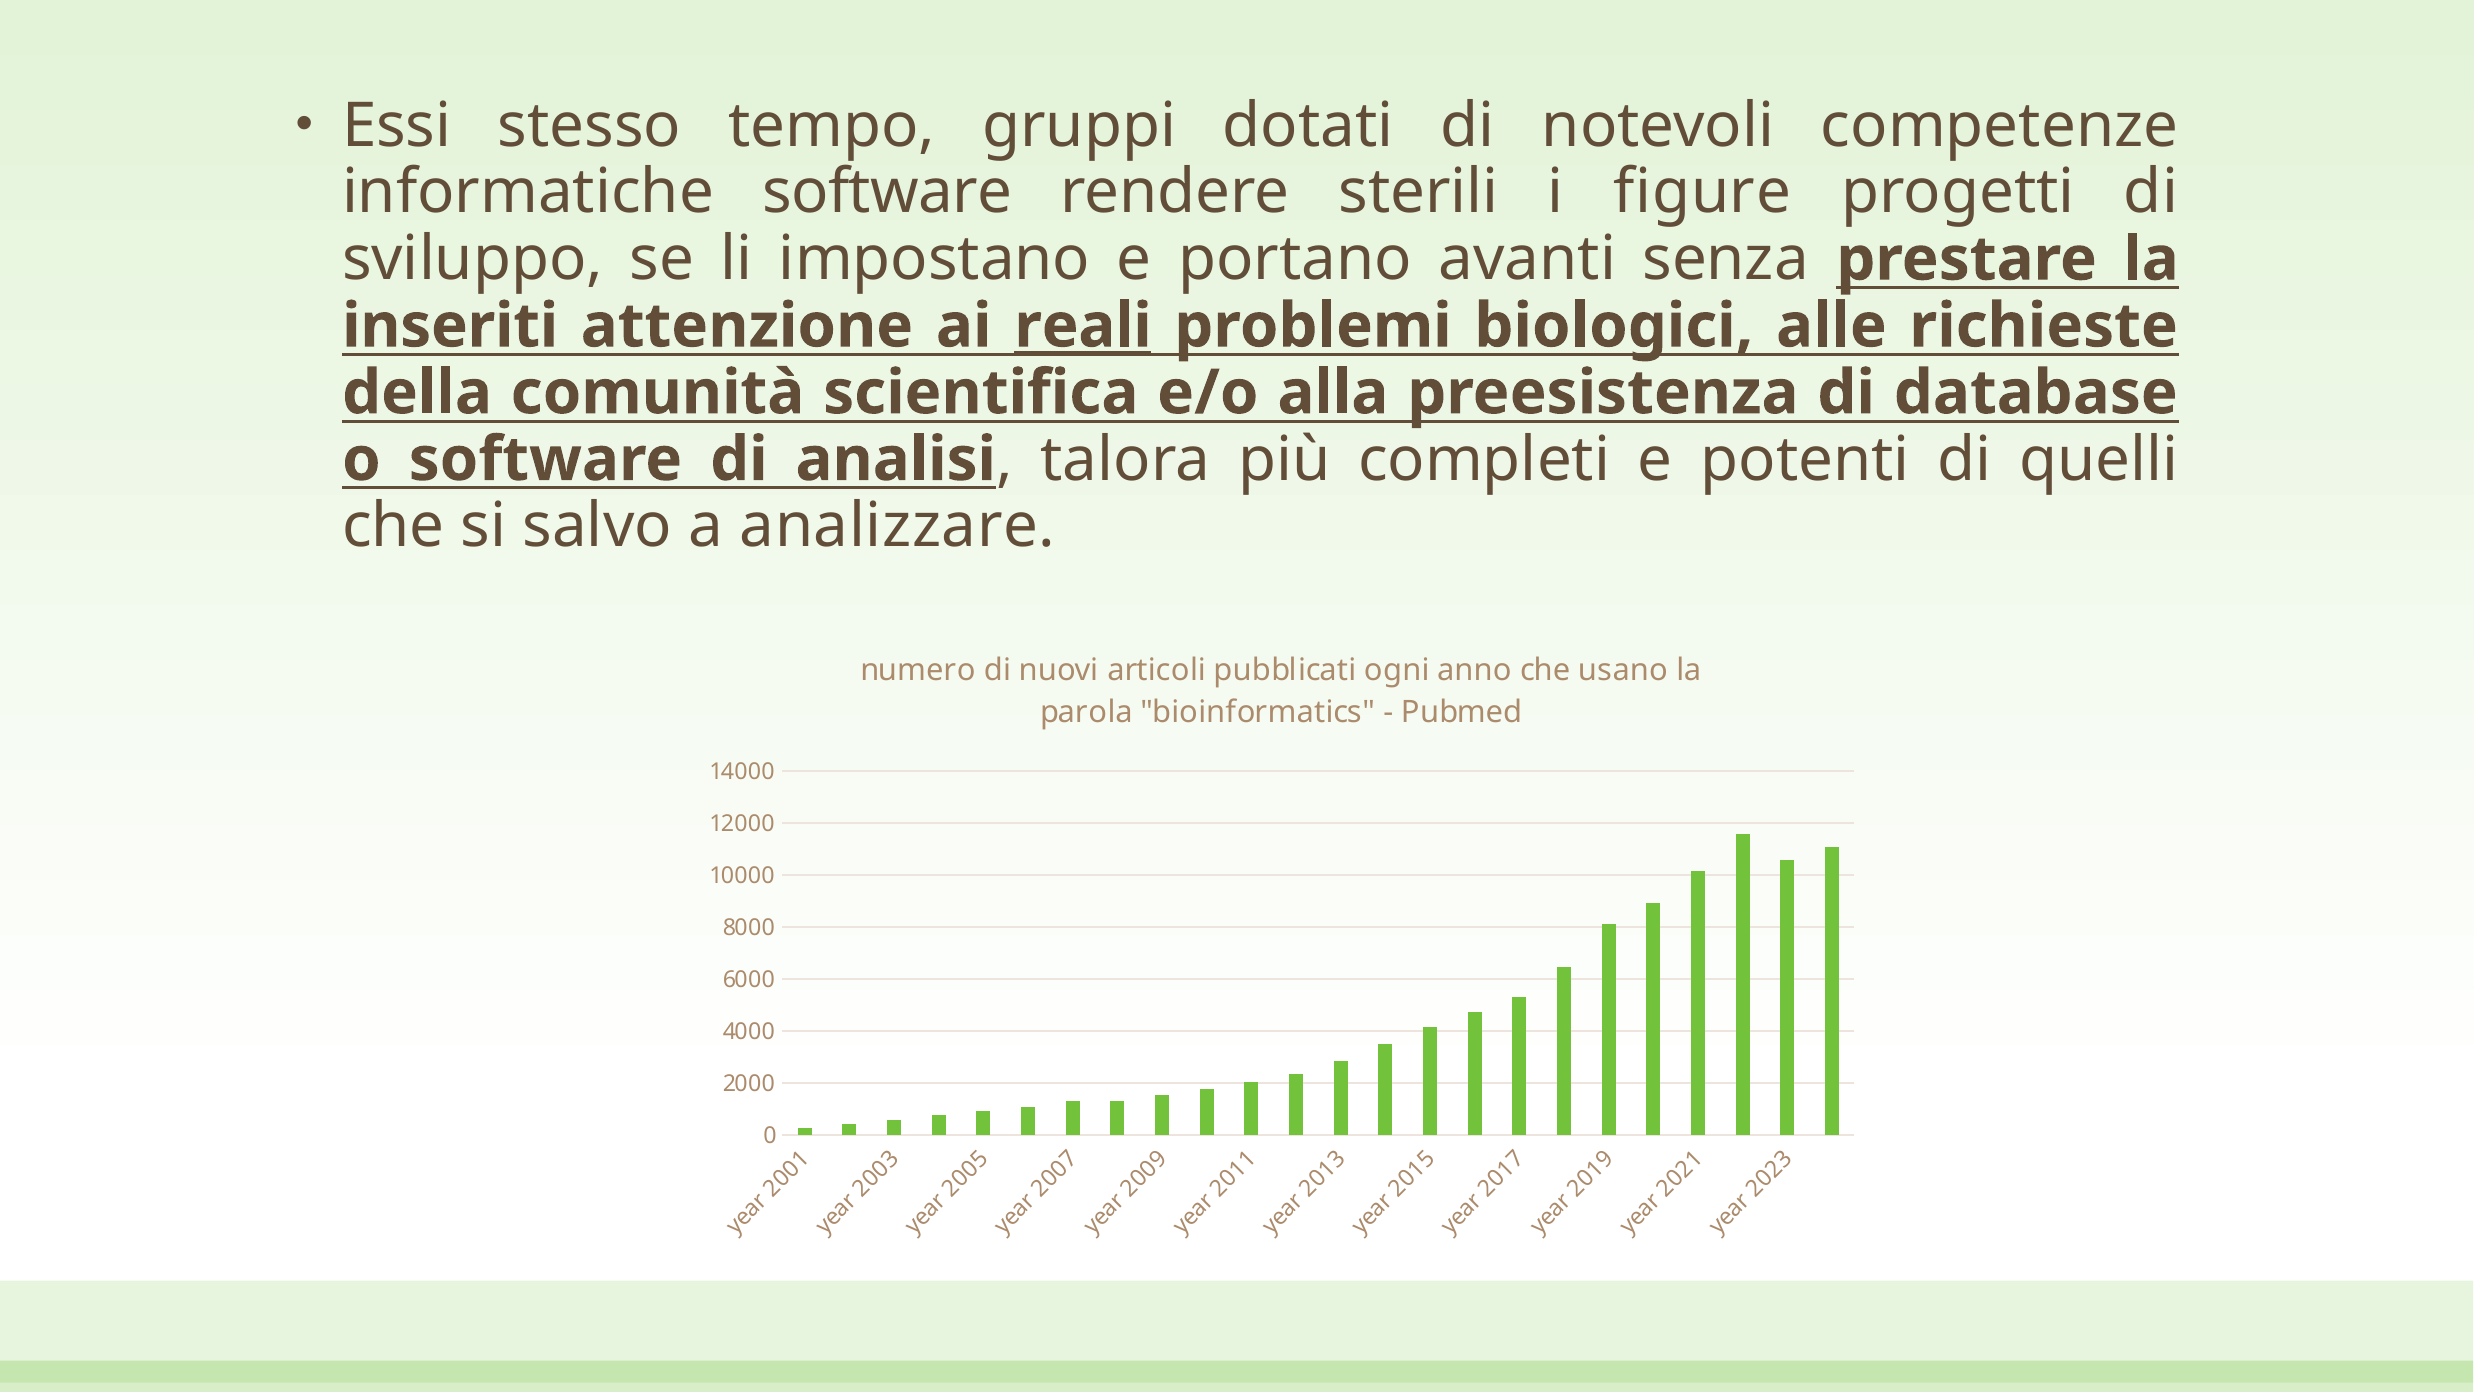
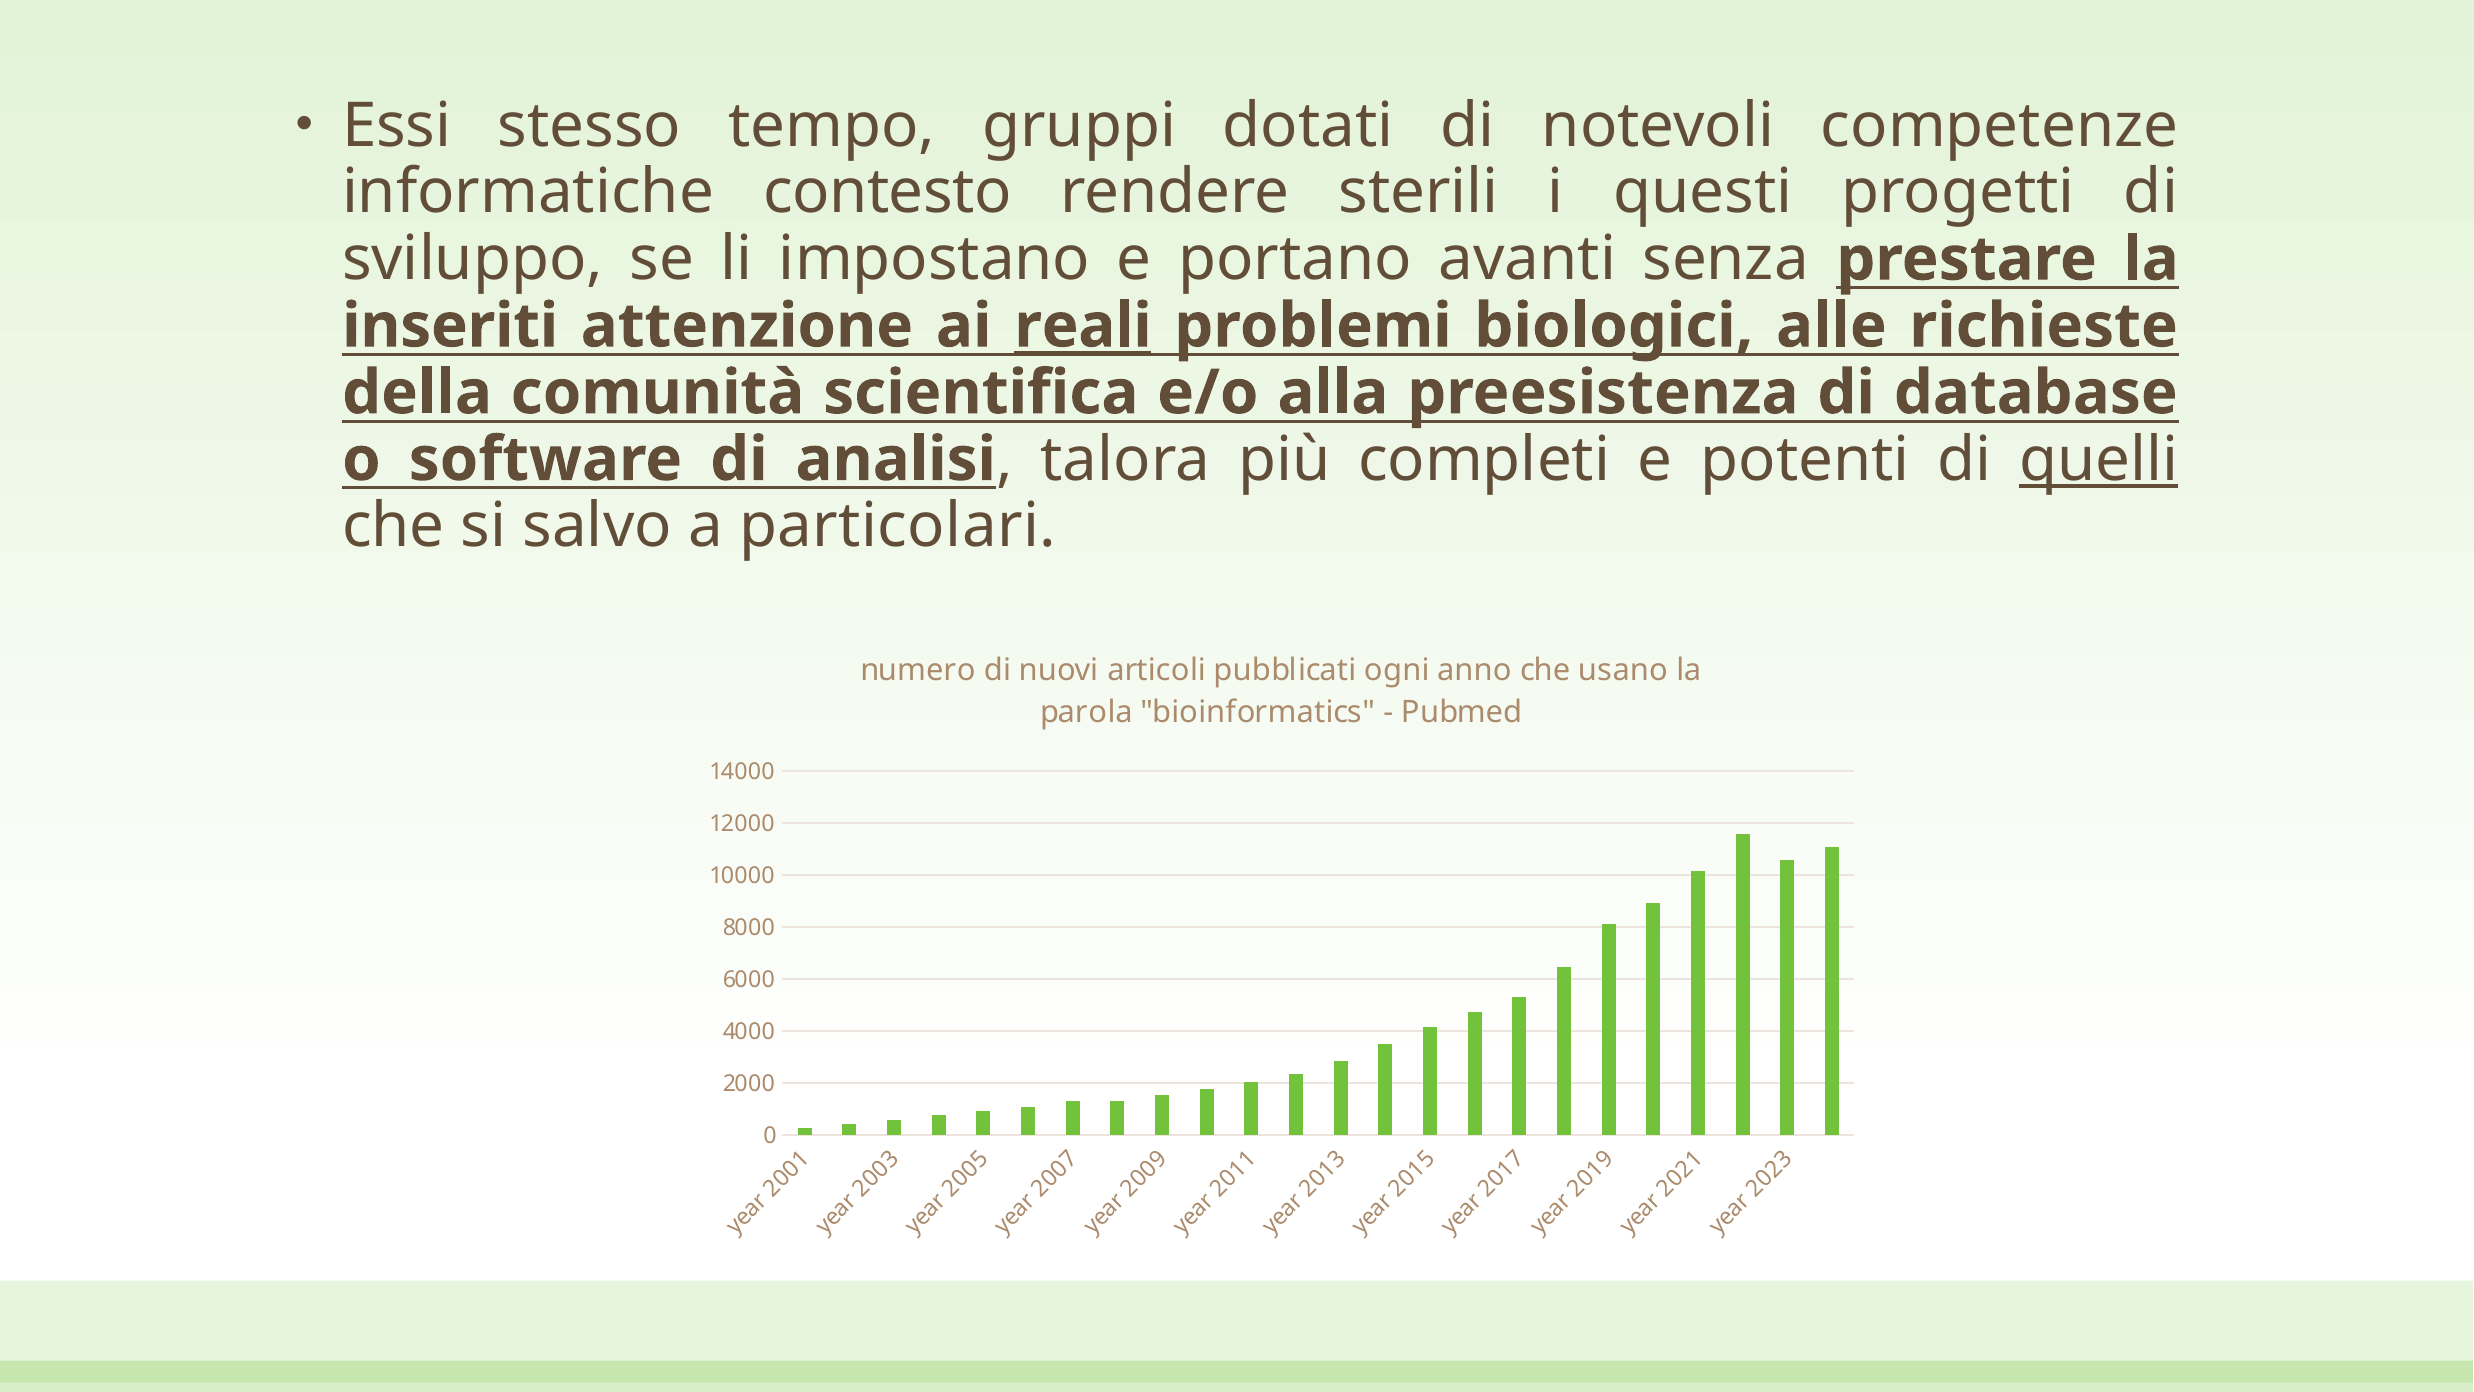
informatiche software: software -> contesto
figure: figure -> questi
quelli underline: none -> present
analizzare: analizzare -> particolari
